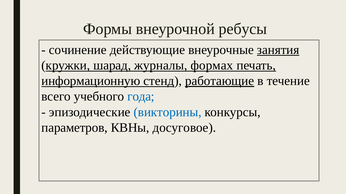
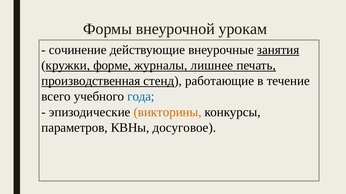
ребусы: ребусы -> урокам
шарад: шарад -> форме
формах: формах -> лишнее
информационную: информационную -> производственная
работающие underline: present -> none
викторины colour: blue -> orange
